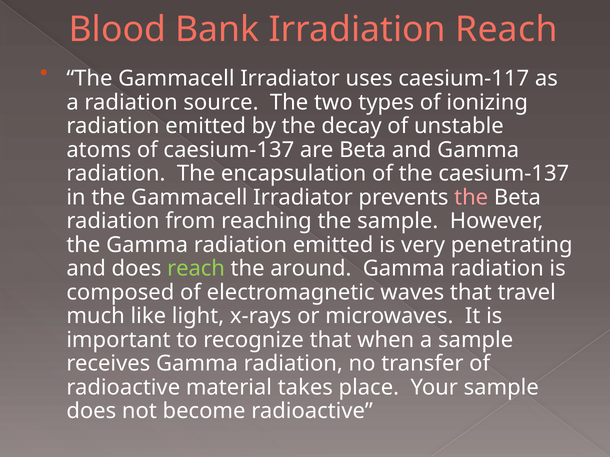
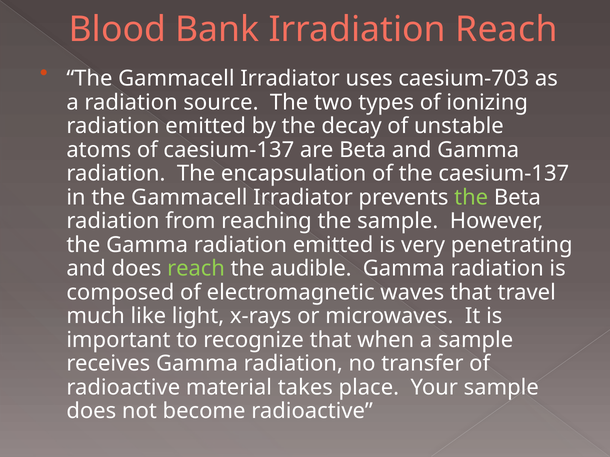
caesium-117: caesium-117 -> caesium-703
the at (471, 198) colour: pink -> light green
around: around -> audible
